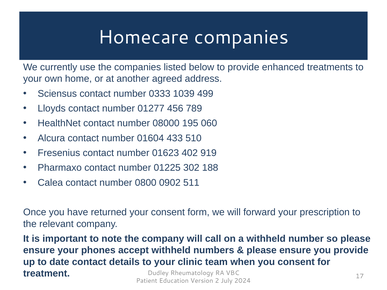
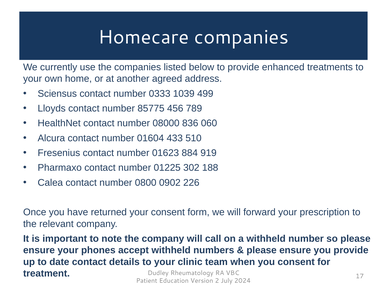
01277: 01277 -> 85775
195: 195 -> 836
402: 402 -> 884
511: 511 -> 226
